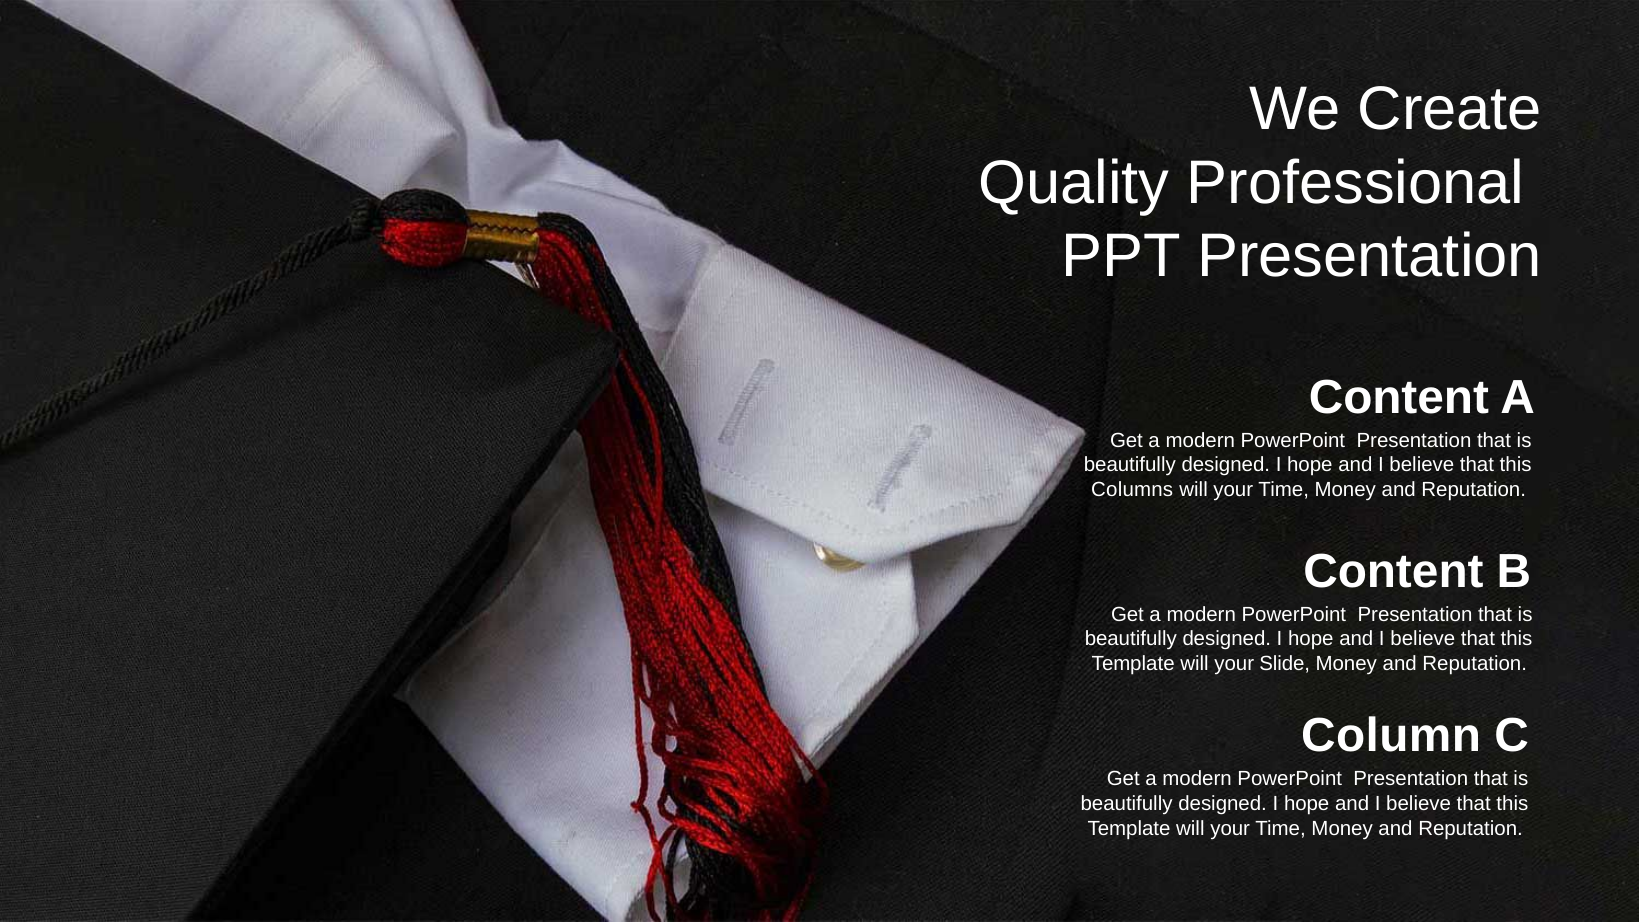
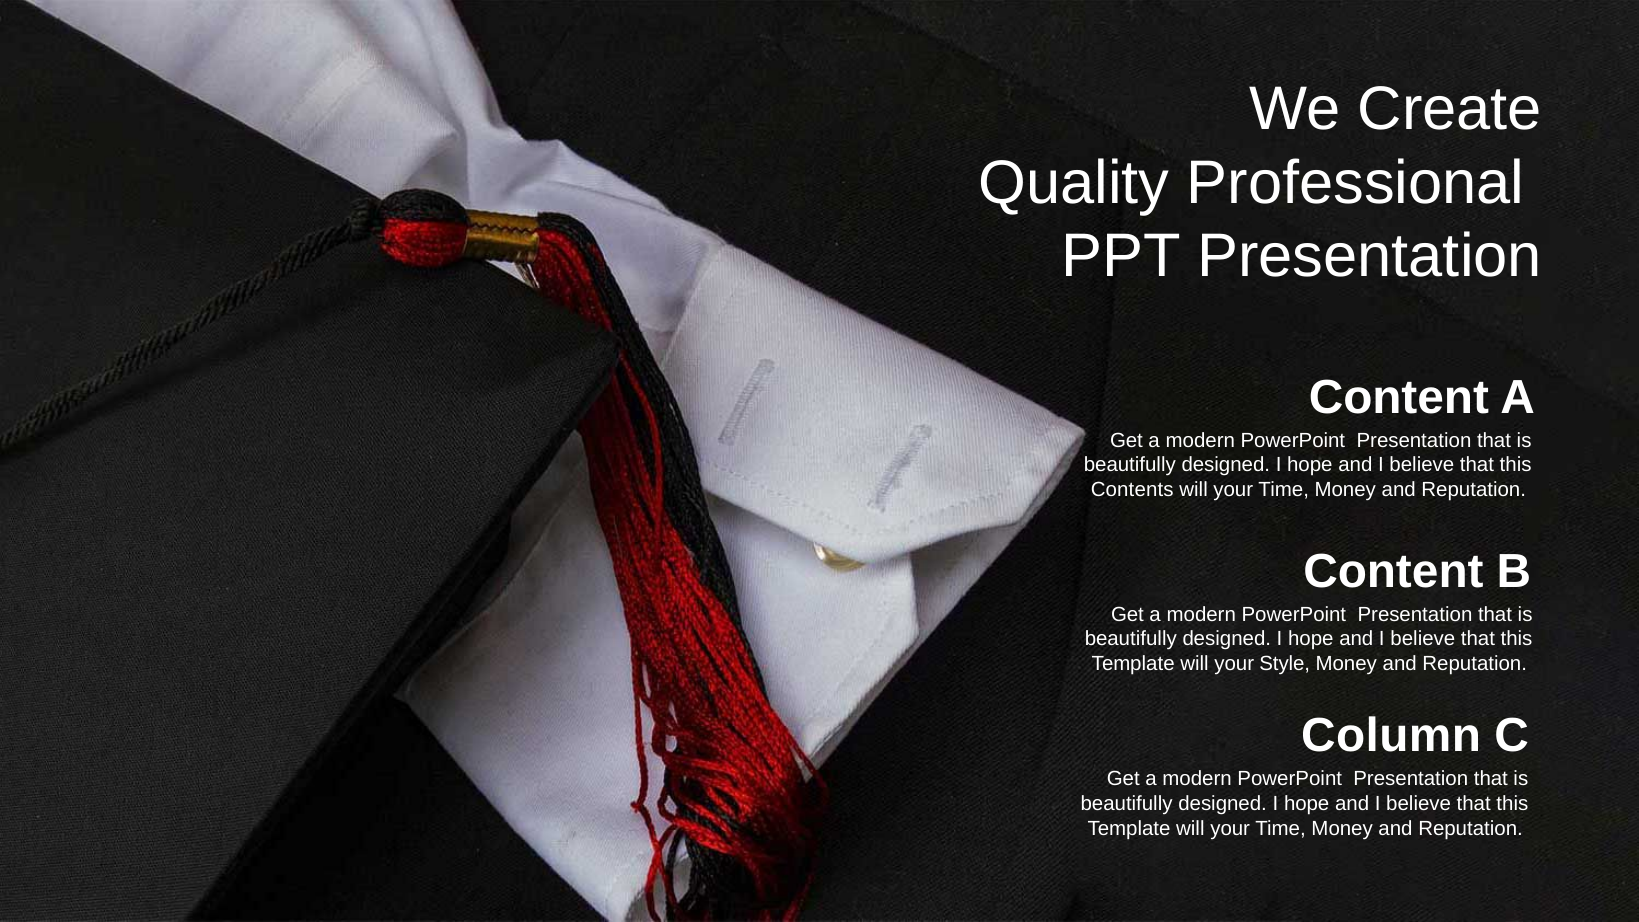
Columns: Columns -> Contents
Slide: Slide -> Style
